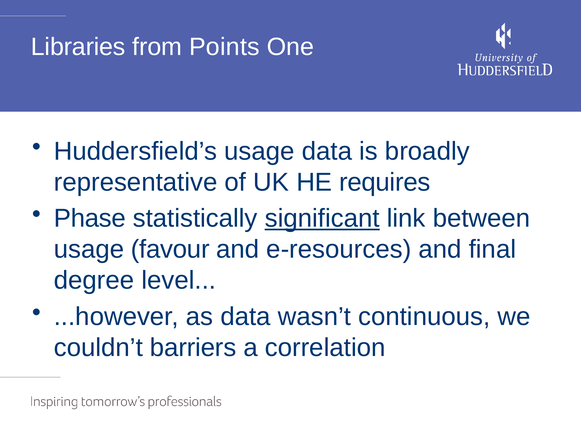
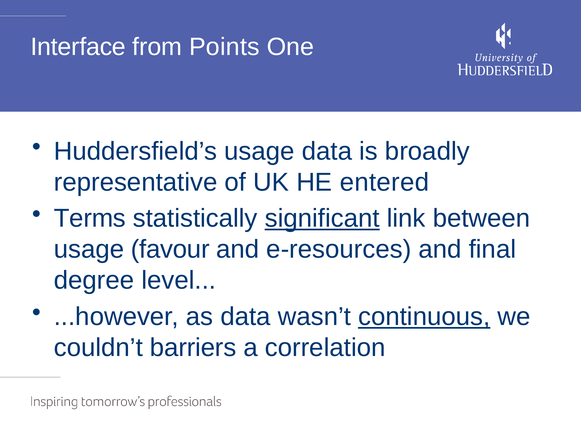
Libraries: Libraries -> Interface
requires: requires -> entered
Phase: Phase -> Terms
continuous underline: none -> present
